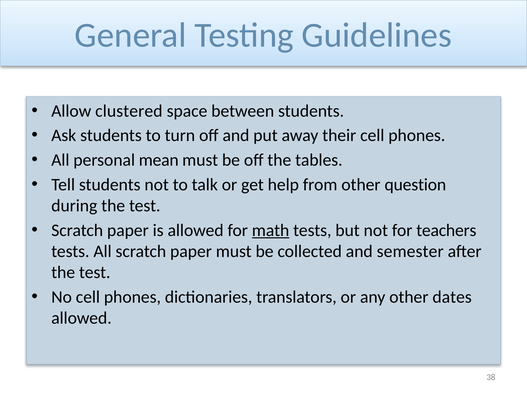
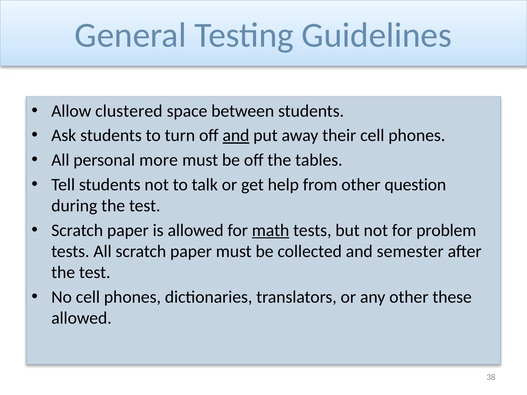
and at (236, 136) underline: none -> present
mean: mean -> more
teachers: teachers -> problem
dates: dates -> these
